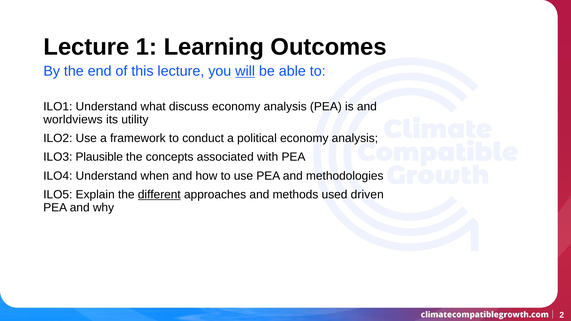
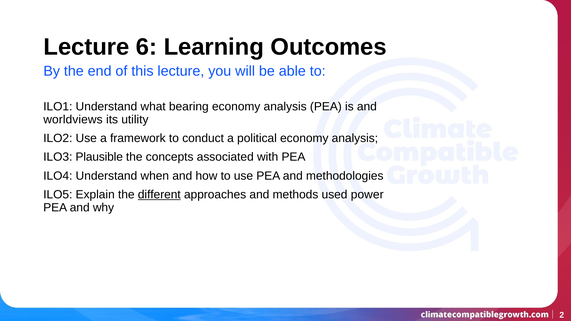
1: 1 -> 6
will underline: present -> none
discuss: discuss -> bearing
driven: driven -> power
